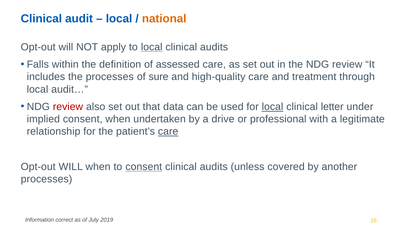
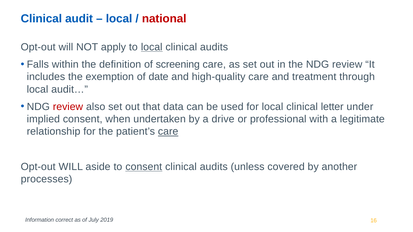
national colour: orange -> red
assessed: assessed -> screening
the processes: processes -> exemption
sure: sure -> date
local at (273, 107) underline: present -> none
WILL when: when -> aside
